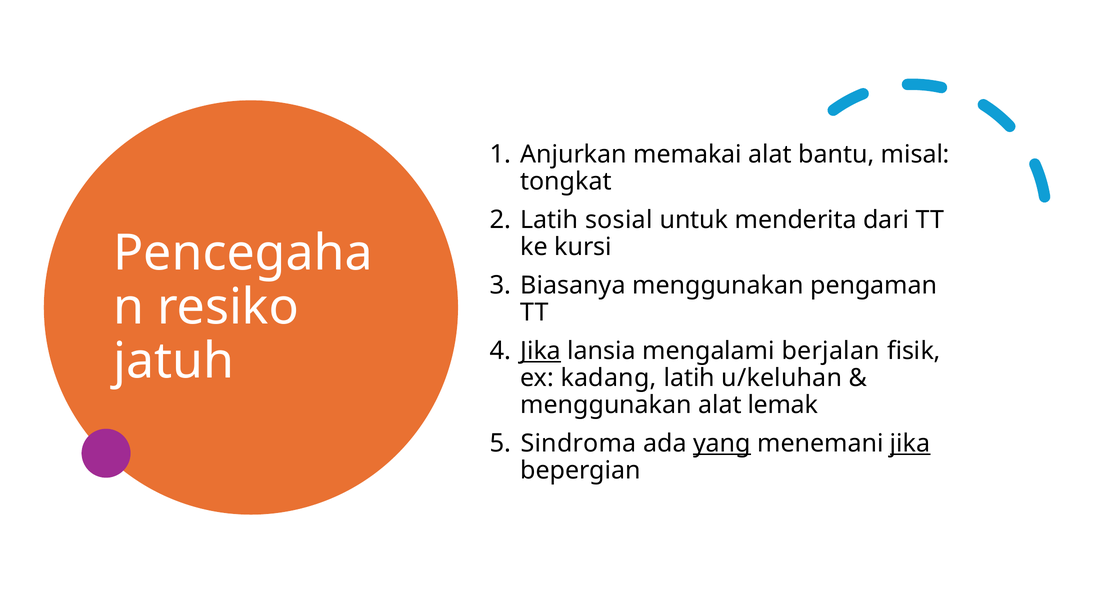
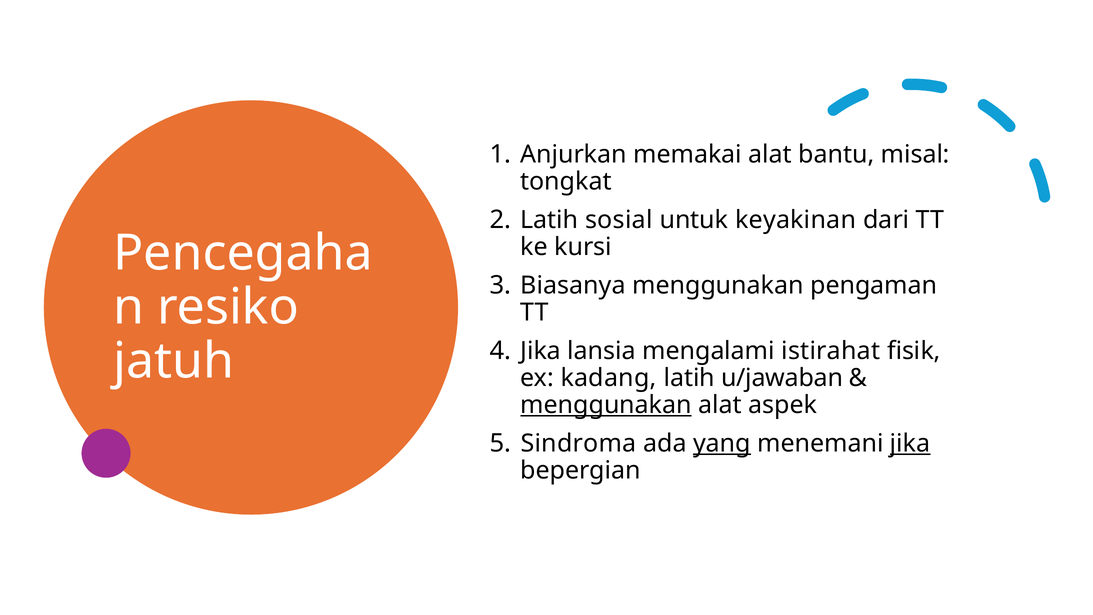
menderita: menderita -> keyakinan
Jika at (541, 351) underline: present -> none
berjalan: berjalan -> istirahat
u/keluhan: u/keluhan -> u/jawaban
menggunakan at (606, 405) underline: none -> present
lemak: lemak -> aspek
